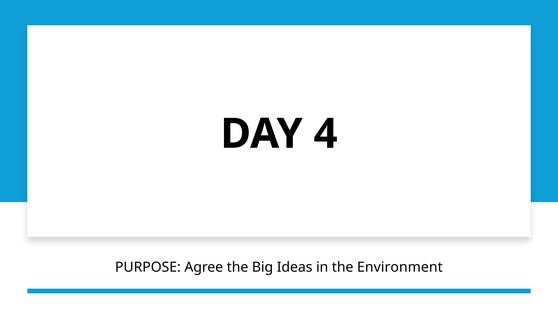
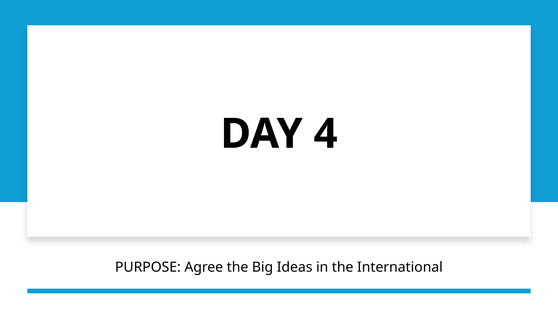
Environment: Environment -> International
